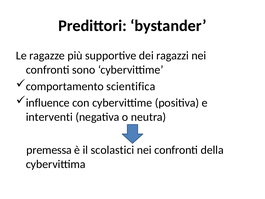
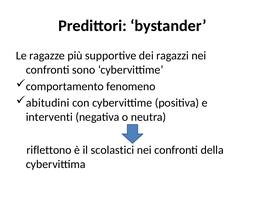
scientifica: scientifica -> fenomeno
influence: influence -> abitudini
premessa: premessa -> riflettono
